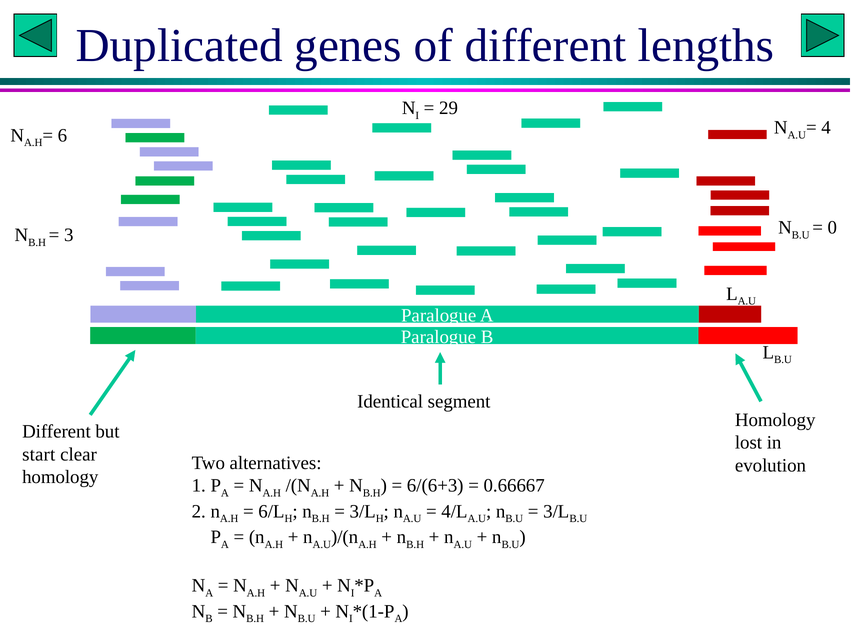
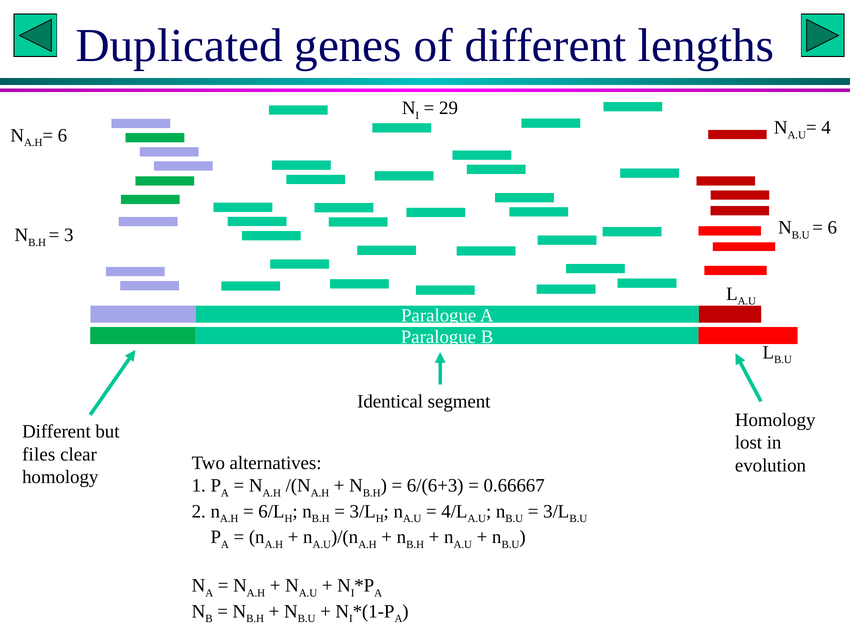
0 at (832, 228): 0 -> 6
start: start -> files
